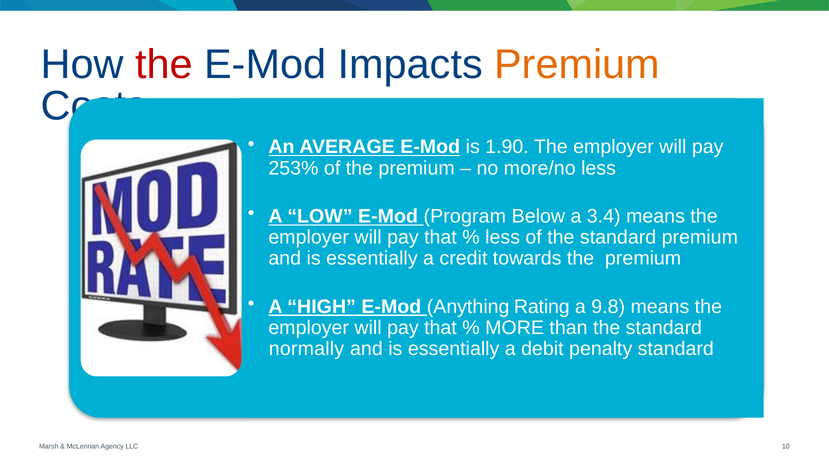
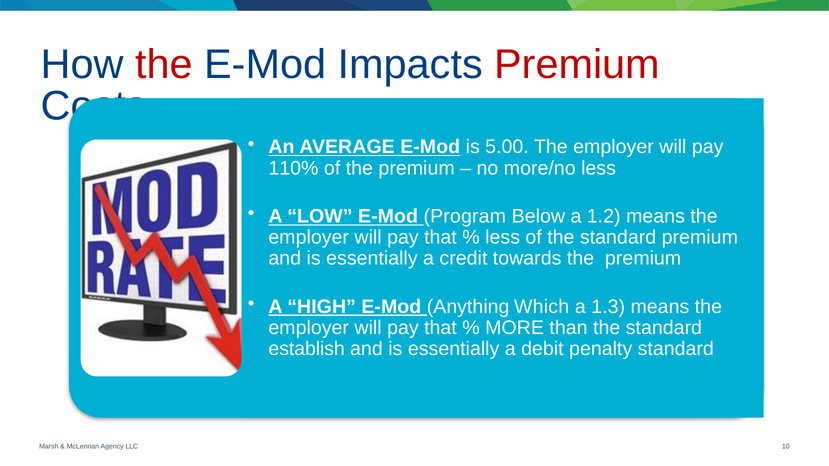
Premium at (577, 65) colour: orange -> red
1.90: 1.90 -> 5.00
253%: 253% -> 110%
3.4: 3.4 -> 1.2
Rating: Rating -> Which
9.8: 9.8 -> 1.3
normally: normally -> establish
